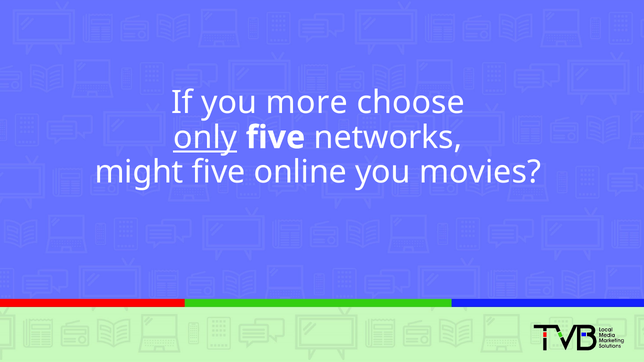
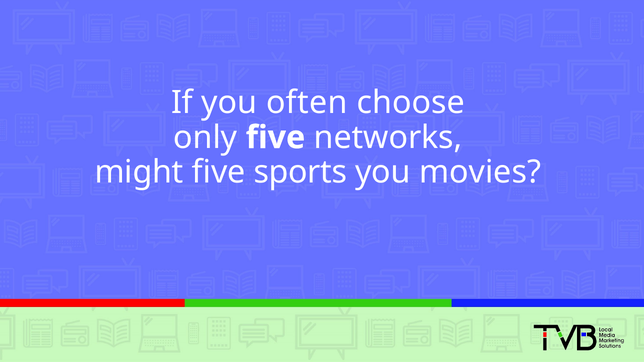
more: more -> often
only underline: present -> none
online: online -> sports
